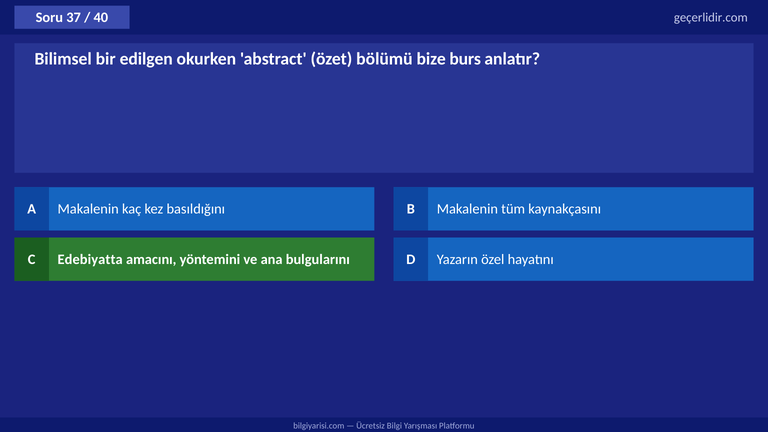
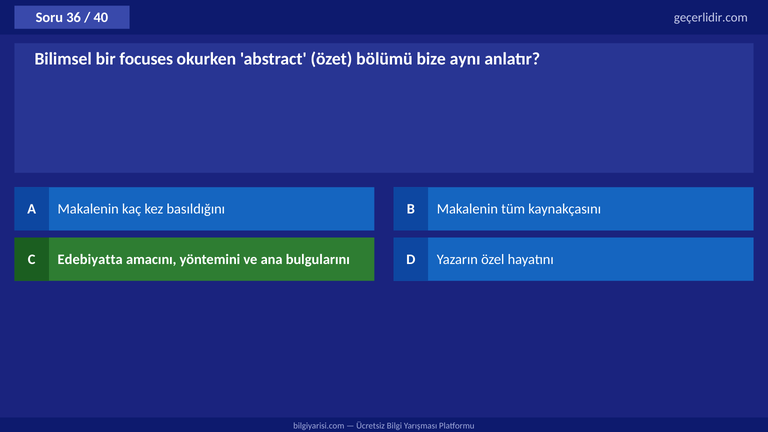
37: 37 -> 36
edilgen: edilgen -> focuses
burs: burs -> aynı
